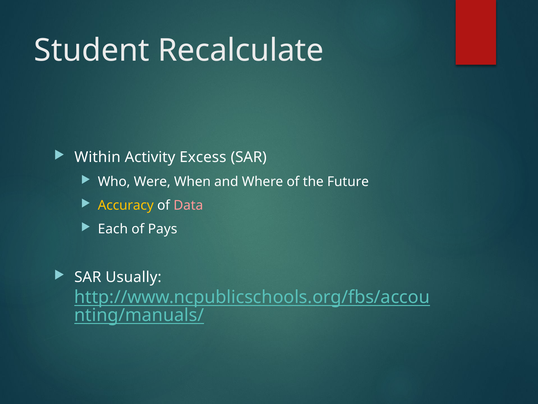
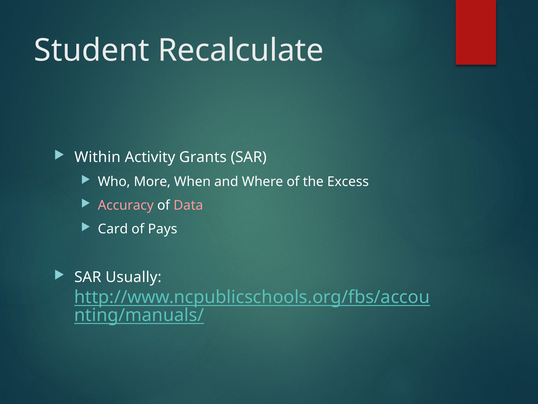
Excess: Excess -> Grants
Were: Were -> More
Future: Future -> Excess
Accuracy colour: yellow -> pink
Each: Each -> Card
